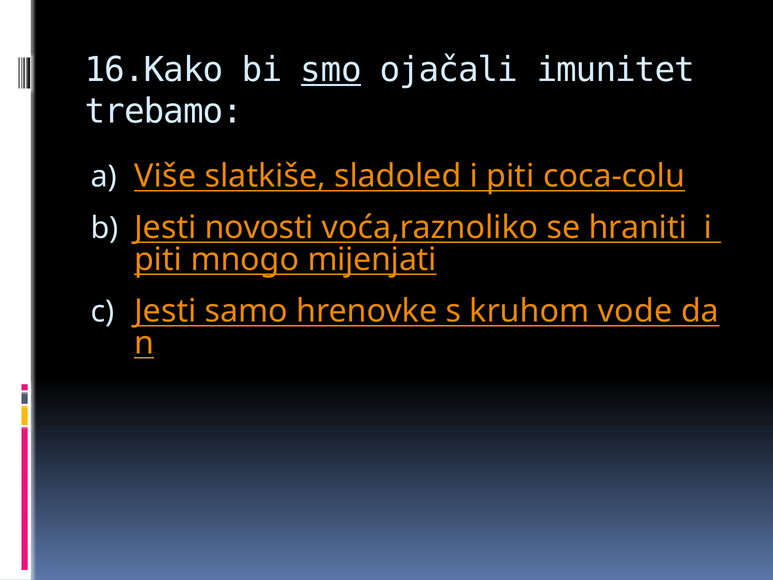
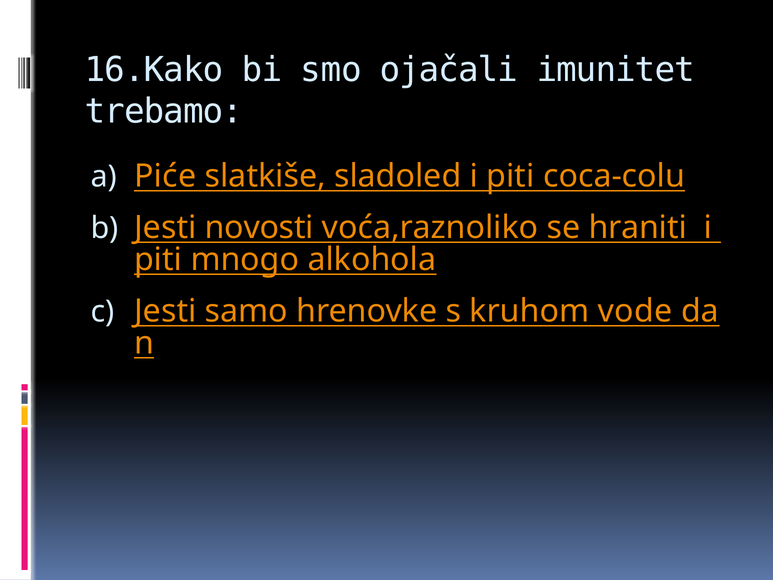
smo underline: present -> none
Više: Više -> Piće
mijenjati: mijenjati -> alkohola
